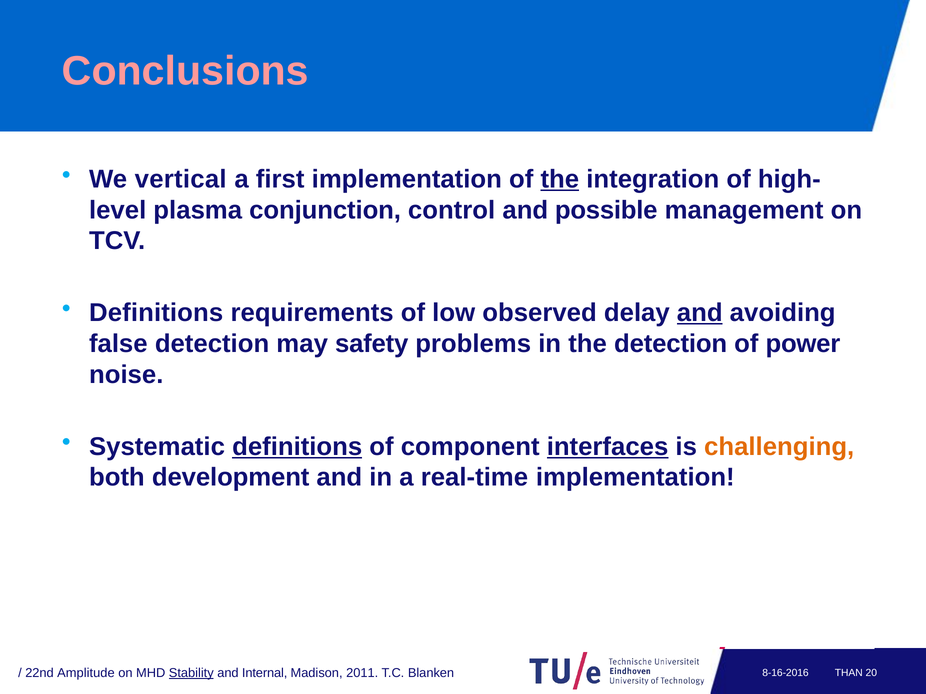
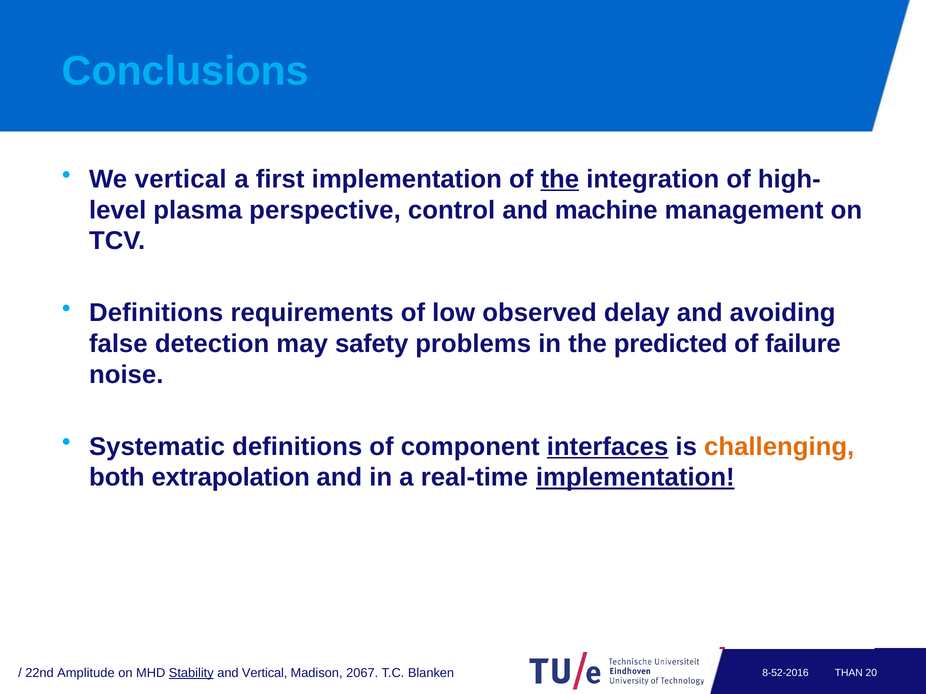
Conclusions colour: pink -> light blue
conjunction: conjunction -> perspective
possible: possible -> machine
and at (700, 313) underline: present -> none
the detection: detection -> predicted
power: power -> failure
definitions at (297, 447) underline: present -> none
development: development -> extrapolation
implementation at (635, 478) underline: none -> present
and Internal: Internal -> Vertical
2011: 2011 -> 2067
8-16-2016: 8-16-2016 -> 8-52-2016
